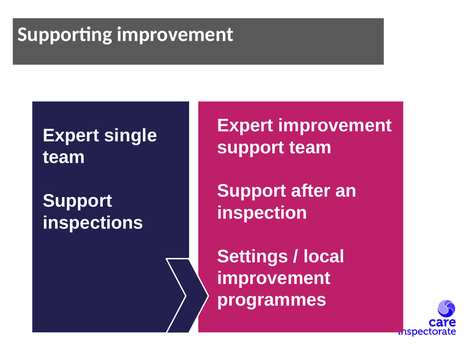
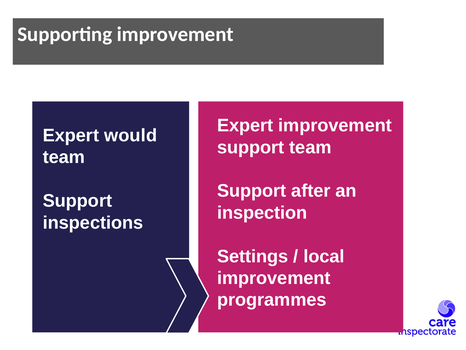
single: single -> would
